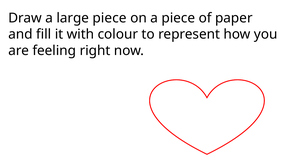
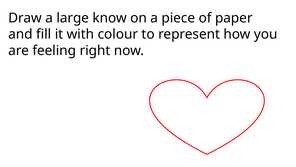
large piece: piece -> know
